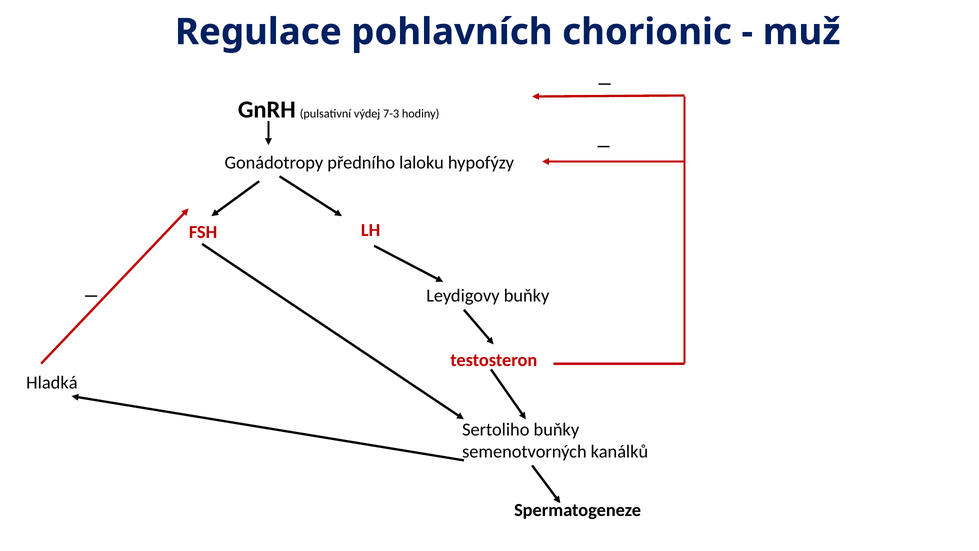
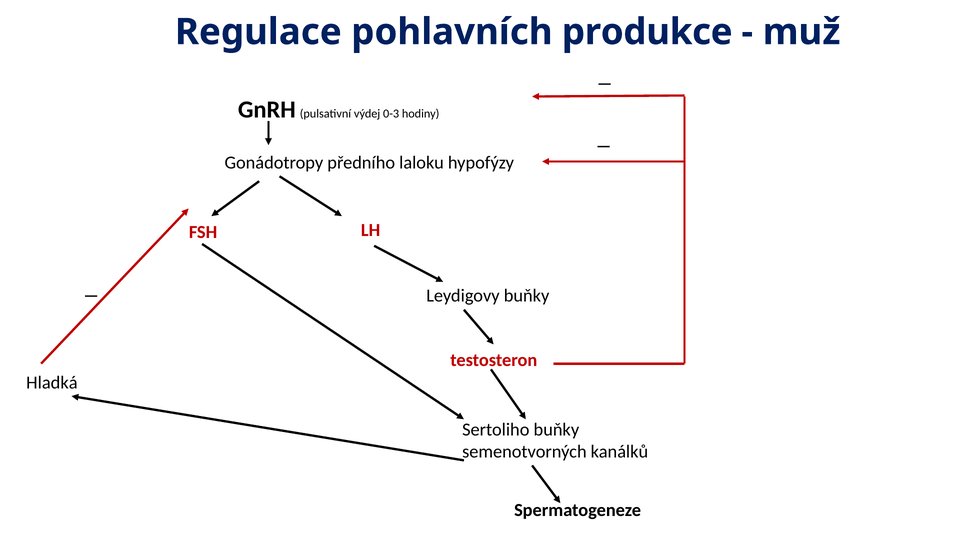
chorionic: chorionic -> produkce
7-3: 7-3 -> 0-3
